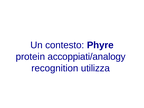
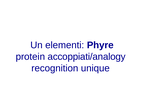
contesto: contesto -> elementi
utilizza: utilizza -> unique
